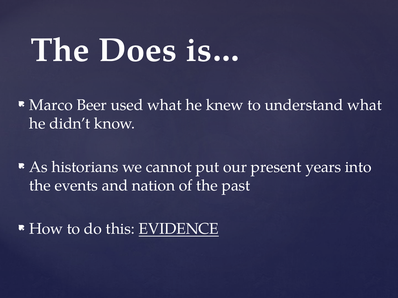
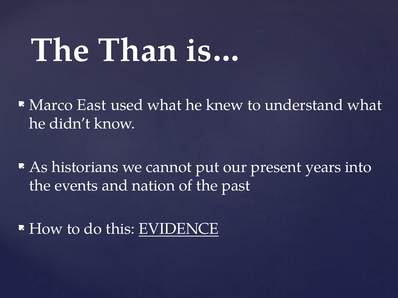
Does: Does -> Than
Beer: Beer -> East
